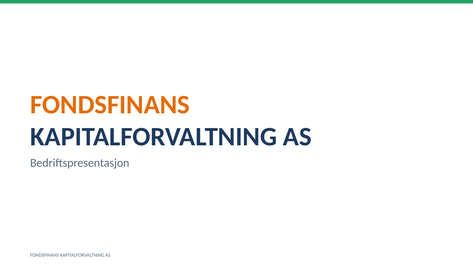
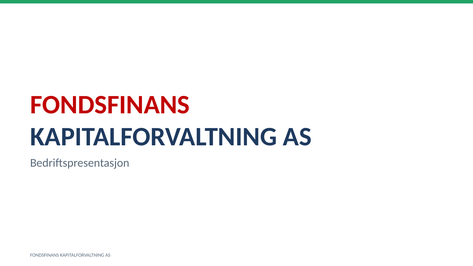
FONDSFINANS at (110, 105) colour: orange -> red
